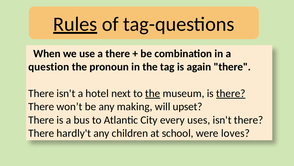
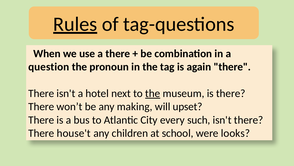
there at (231, 93) underline: present -> none
uses: uses -> such
hardly't: hardly't -> house't
loves: loves -> looks
